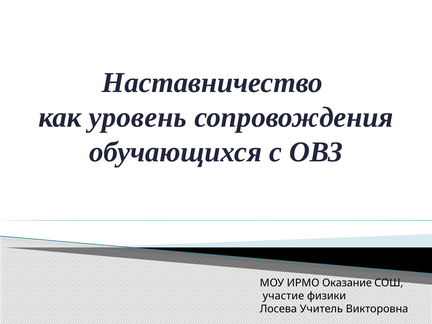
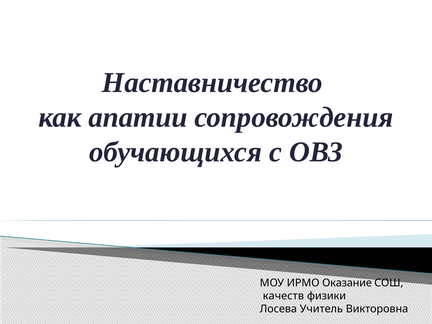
уровень: уровень -> апатии
участие: участие -> качеств
